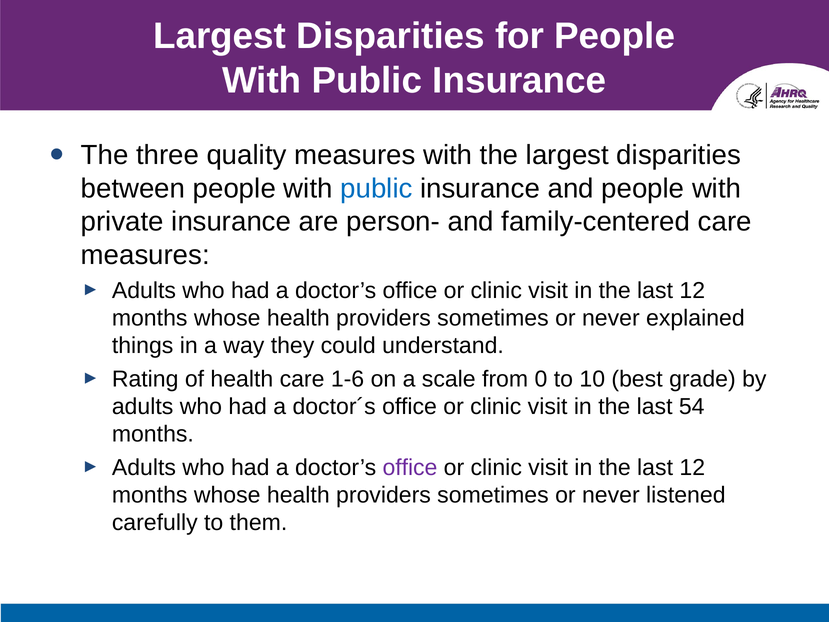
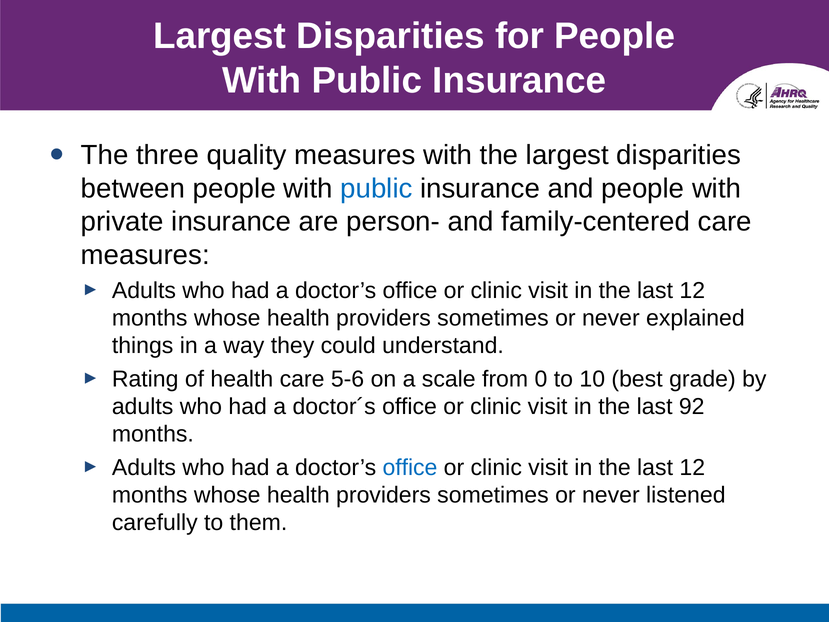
1-6: 1-6 -> 5-6
54: 54 -> 92
office at (410, 467) colour: purple -> blue
